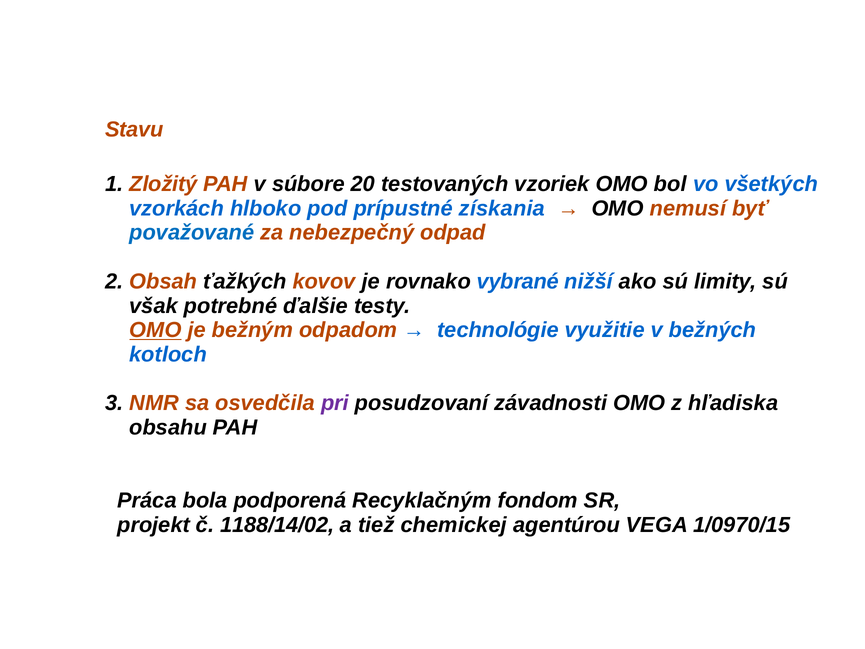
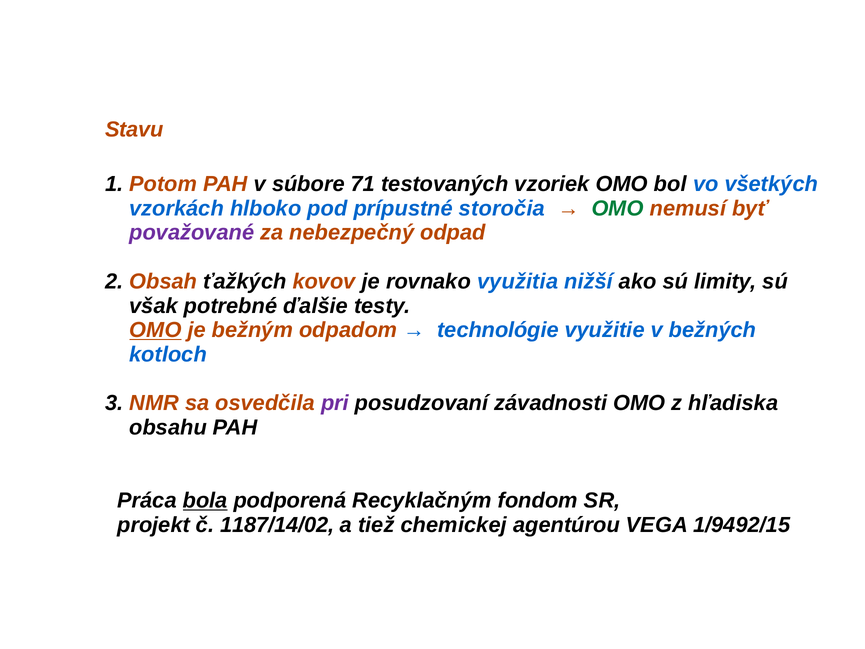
Zložitý: Zložitý -> Potom
20: 20 -> 71
získania: získania -> storočia
OMO at (618, 208) colour: black -> green
považované colour: blue -> purple
vybrané: vybrané -> využitia
bola underline: none -> present
1188/14/02: 1188/14/02 -> 1187/14/02
1/0970/15: 1/0970/15 -> 1/9492/15
